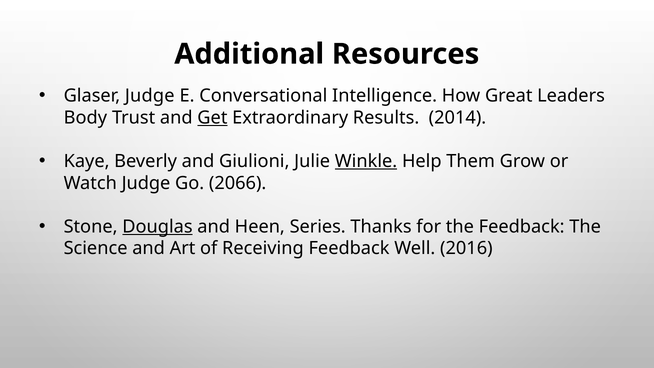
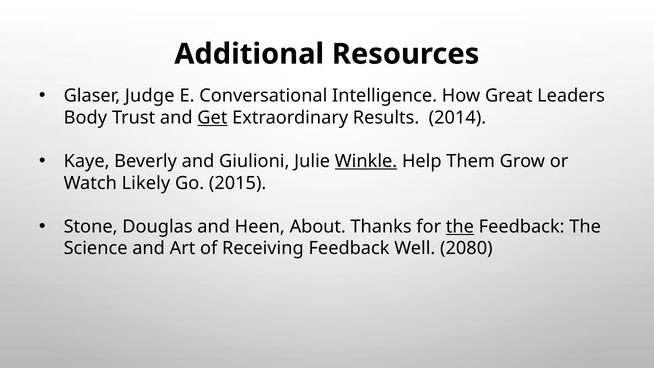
Watch Judge: Judge -> Likely
2066: 2066 -> 2015
Douglas underline: present -> none
Series: Series -> About
the at (460, 227) underline: none -> present
2016: 2016 -> 2080
